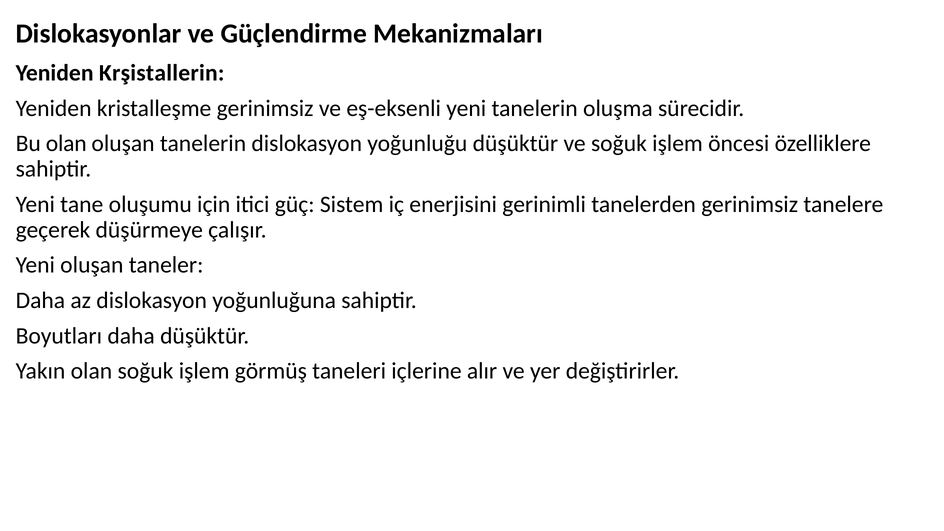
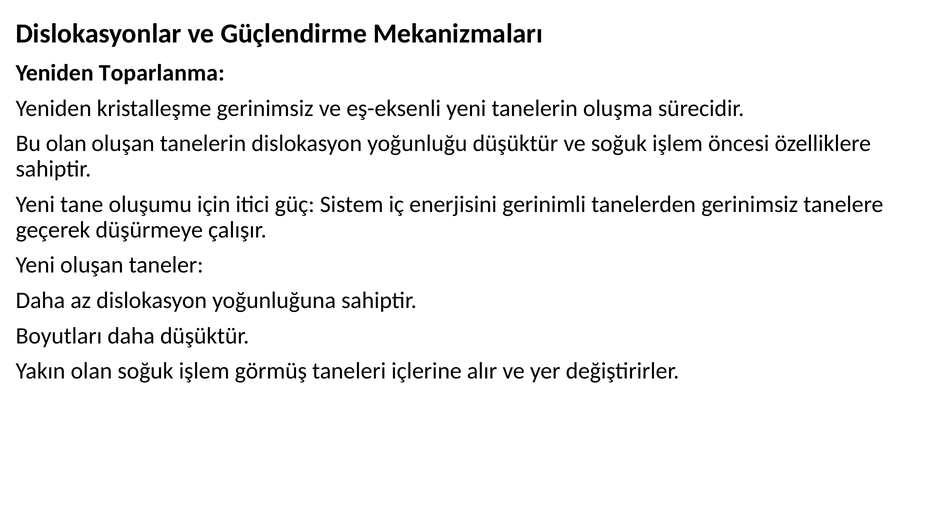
Krşistallerin: Krşistallerin -> Toparlanma
